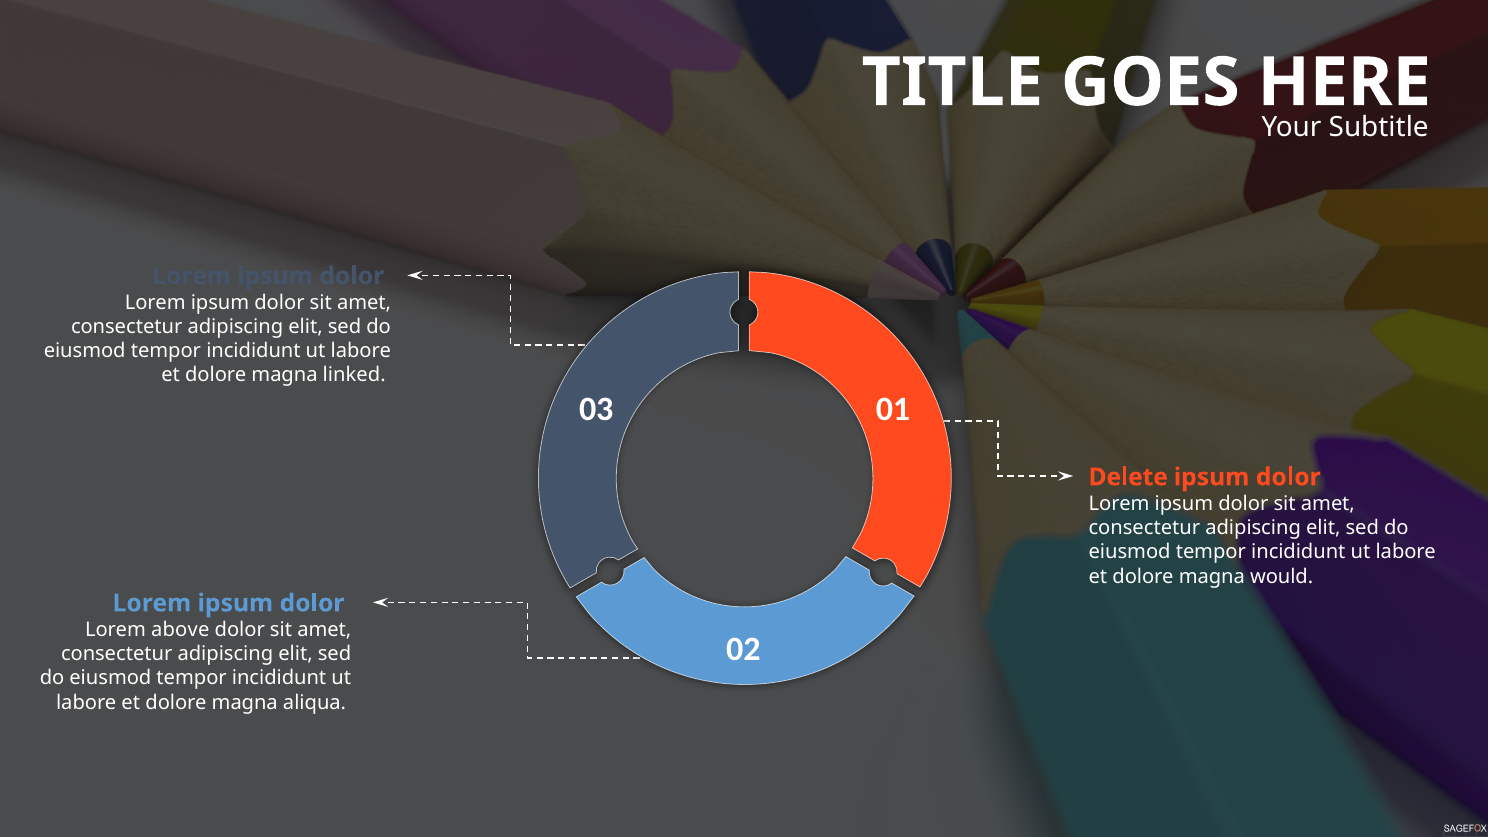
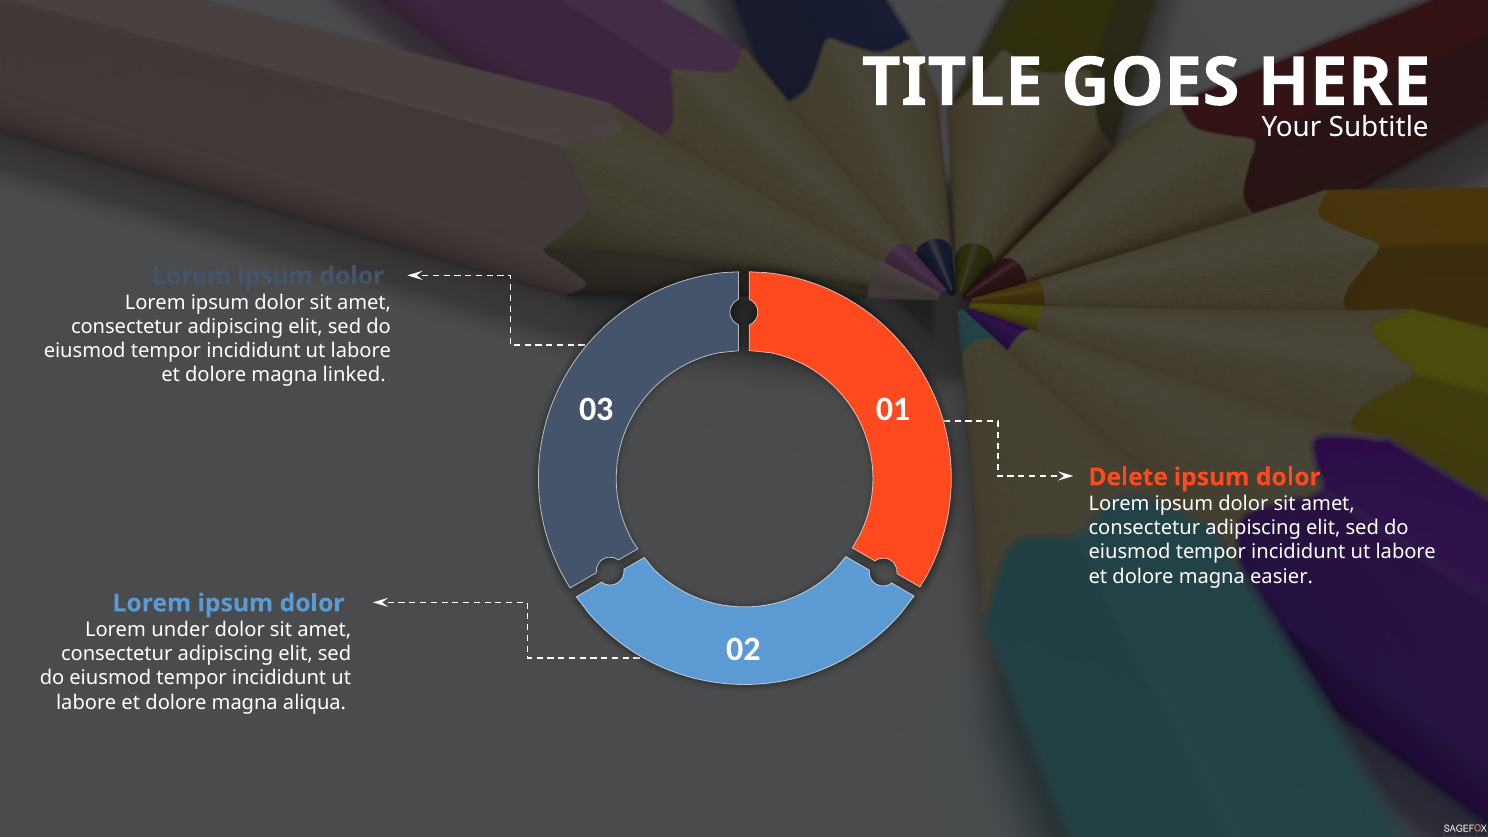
would: would -> easier
above: above -> under
